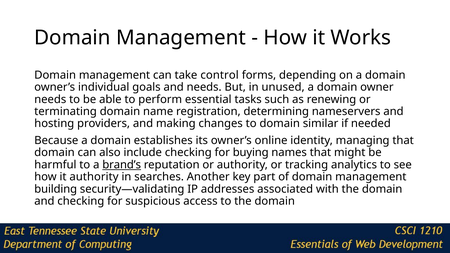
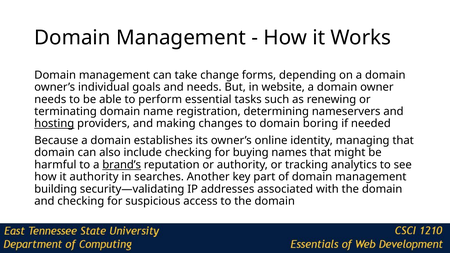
control: control -> change
unused: unused -> website
hosting underline: none -> present
similar: similar -> boring
